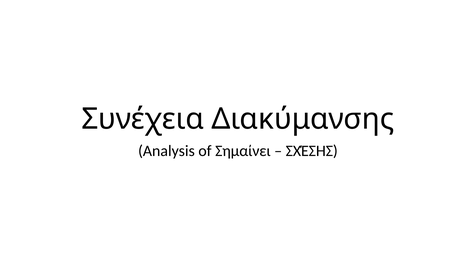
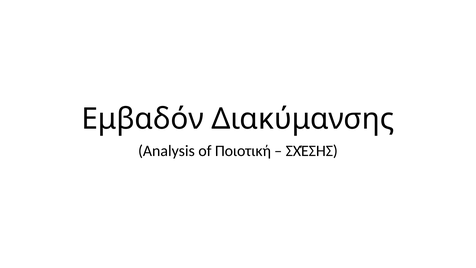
Συνέχεια: Συνέχεια -> Εμβαδόν
Σημαίνει: Σημαίνει -> Ποιοτική
